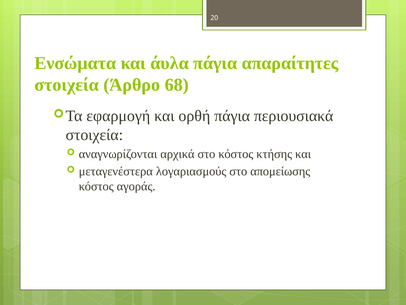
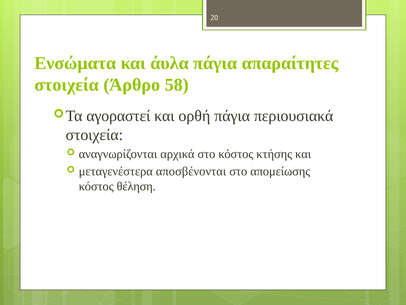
68: 68 -> 58
εφαρμογή: εφαρμογή -> αγοραστεί
λογαριασμούς: λογαριασμούς -> αποσβένονται
αγοράς: αγοράς -> θέληση
